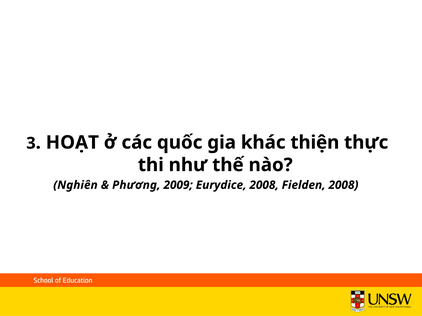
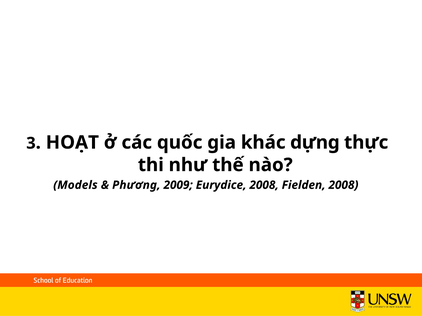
thiện: thiện -> dựng
Nghiên: Nghiên -> Models
